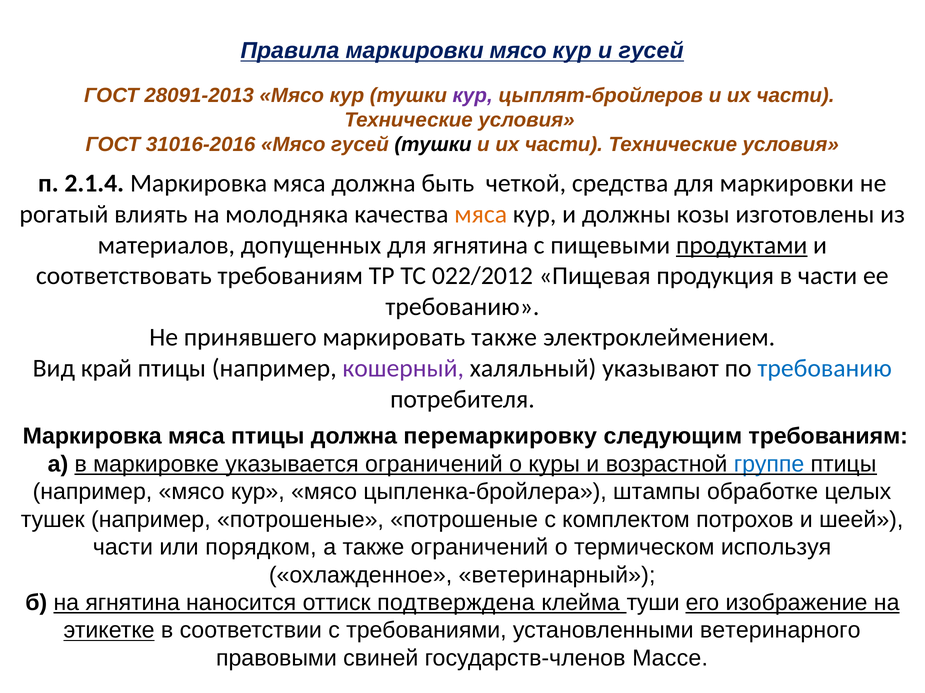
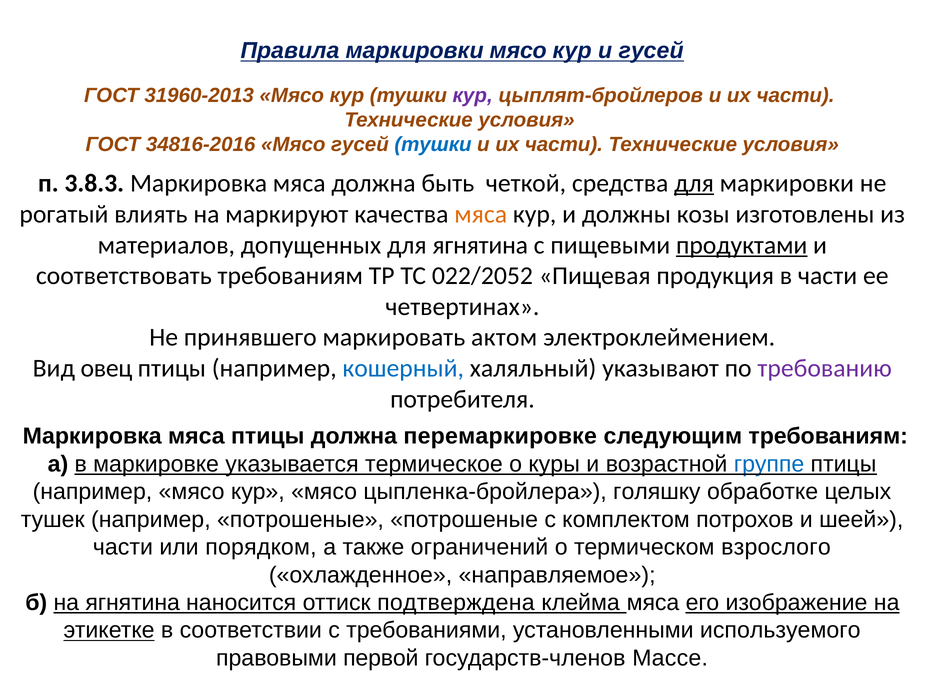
28091-2013: 28091-2013 -> 31960-2013
31016-2016: 31016-2016 -> 34816-2016
тушки at (433, 145) colour: black -> blue
2.1.4: 2.1.4 -> 3.8.3
для at (694, 184) underline: none -> present
молодняка: молодняка -> маркируют
022/2012: 022/2012 -> 022/2052
требованию at (462, 307): требованию -> четвертинах
маркировать также: также -> актом
край: край -> овец
кошерный colour: purple -> blue
требованию at (825, 369) colour: blue -> purple
перемаркировку: перемаркировку -> перемаркировке
указывается ограничений: ограничений -> термическое
штампы: штампы -> голяшку
используя: используя -> взрослого
ветеринарный: ветеринарный -> направляемое
клейма туши: туши -> мяса
ветеринарного: ветеринарного -> используемого
свиней: свиней -> первой
